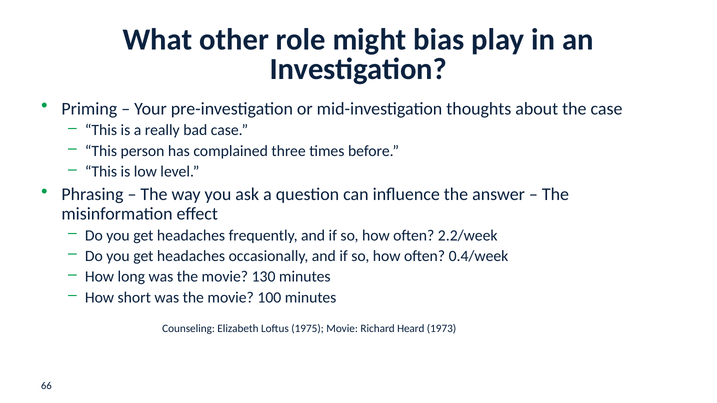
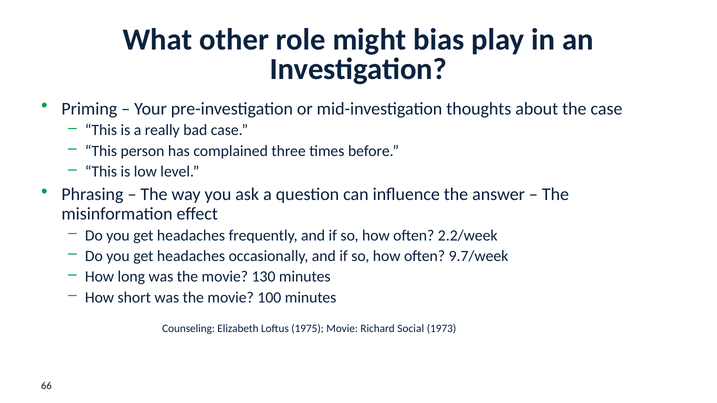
0.4/week: 0.4/week -> 9.7/week
Heard: Heard -> Social
